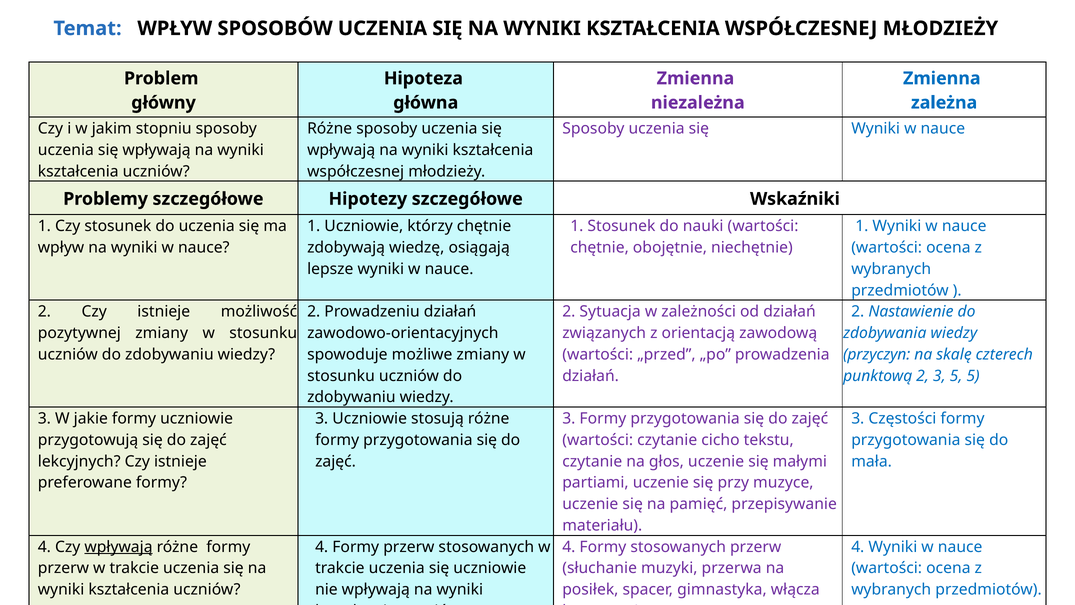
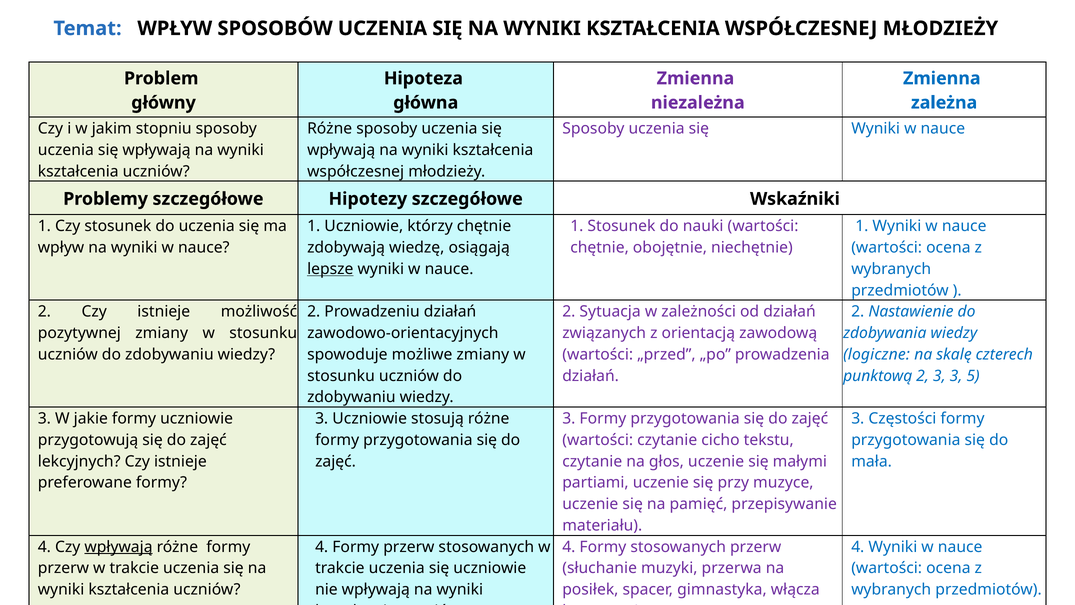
lepsze underline: none -> present
przyczyn: przyczyn -> logiczne
3 5: 5 -> 3
